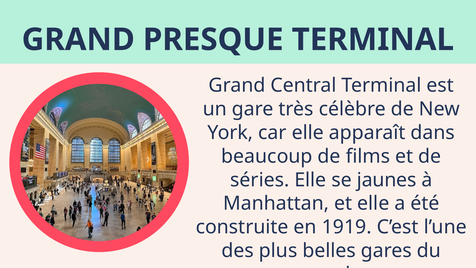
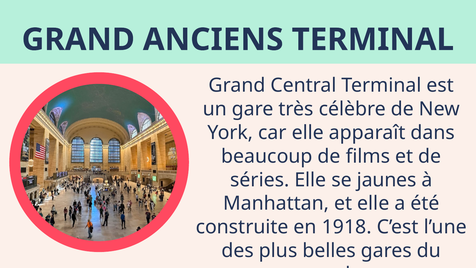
PRESQUE: PRESQUE -> ANCIENS
1919: 1919 -> 1918
